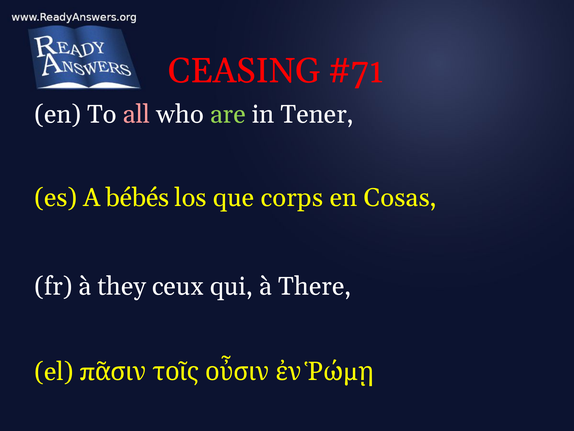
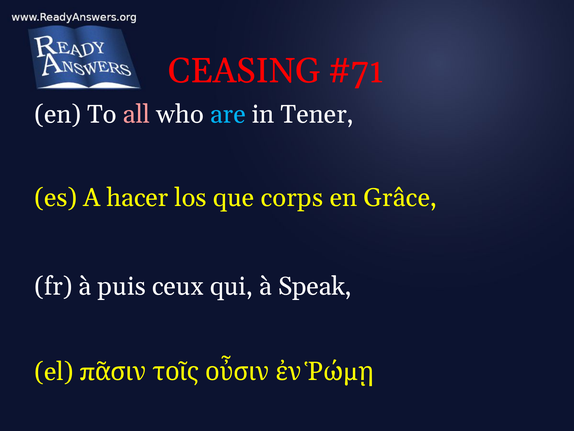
are colour: light green -> light blue
bébés: bébés -> hacer
Cosas: Cosas -> Grâce
they: they -> puis
There: There -> Speak
